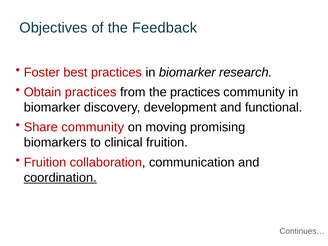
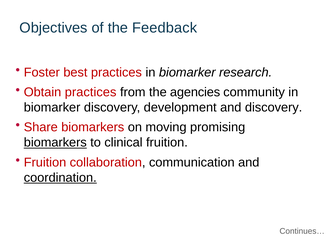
the practices: practices -> agencies
and functional: functional -> discovery
Share community: community -> biomarkers
biomarkers at (55, 143) underline: none -> present
